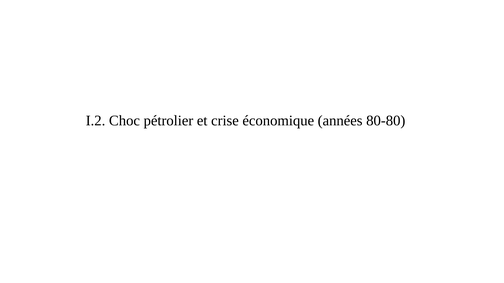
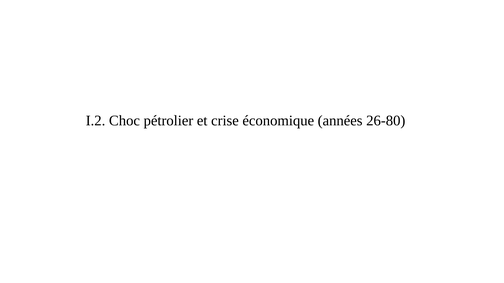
80-80: 80-80 -> 26-80
